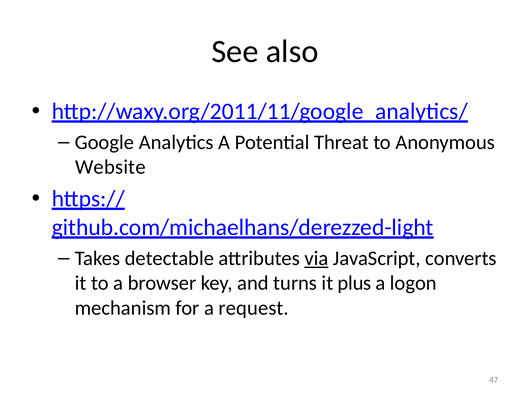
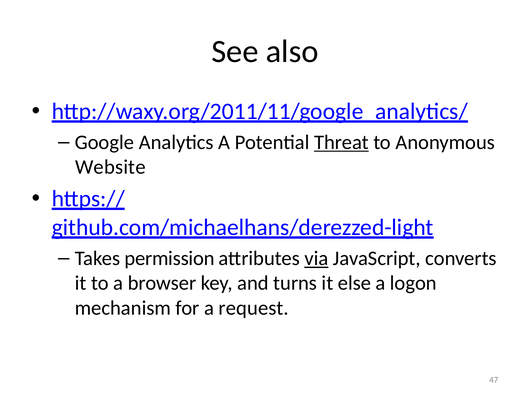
Threat underline: none -> present
detectable: detectable -> permission
plus: plus -> else
